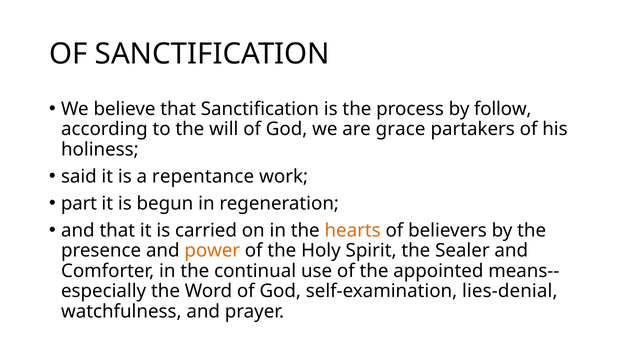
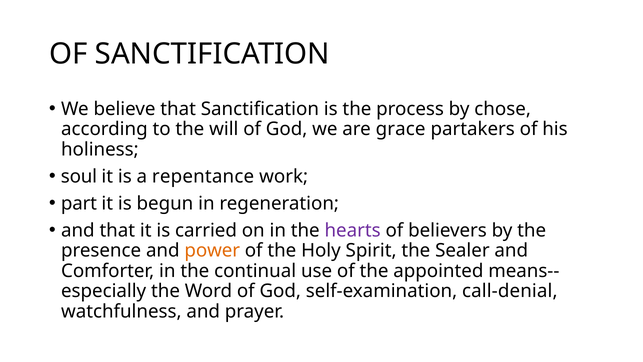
follow: follow -> chose
said: said -> soul
hearts colour: orange -> purple
lies-denial: lies-denial -> call-denial
